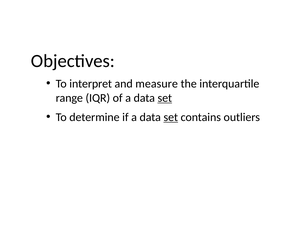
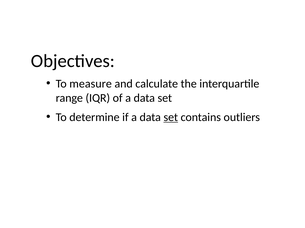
interpret: interpret -> measure
measure: measure -> calculate
set at (165, 98) underline: present -> none
